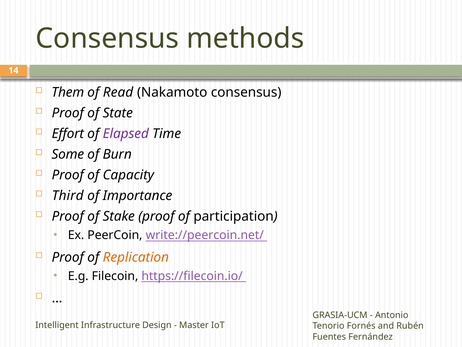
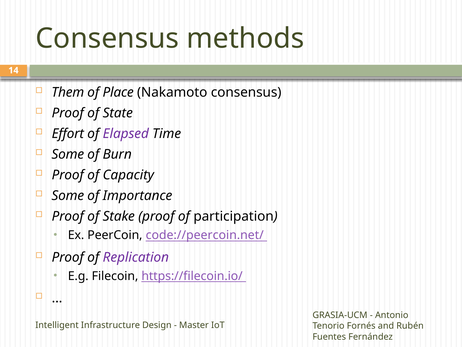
Read: Read -> Place
Third at (68, 195): Third -> Some
write://peercoin.net/: write://peercoin.net/ -> code://peercoin.net/
Replication colour: orange -> purple
